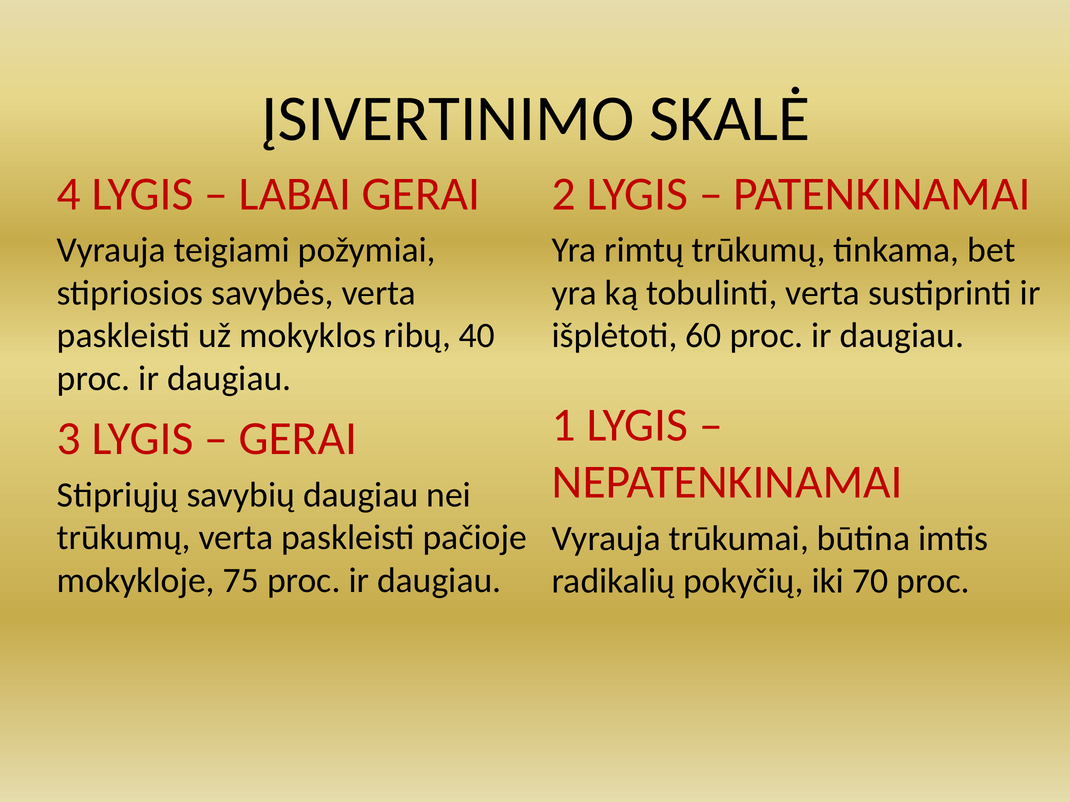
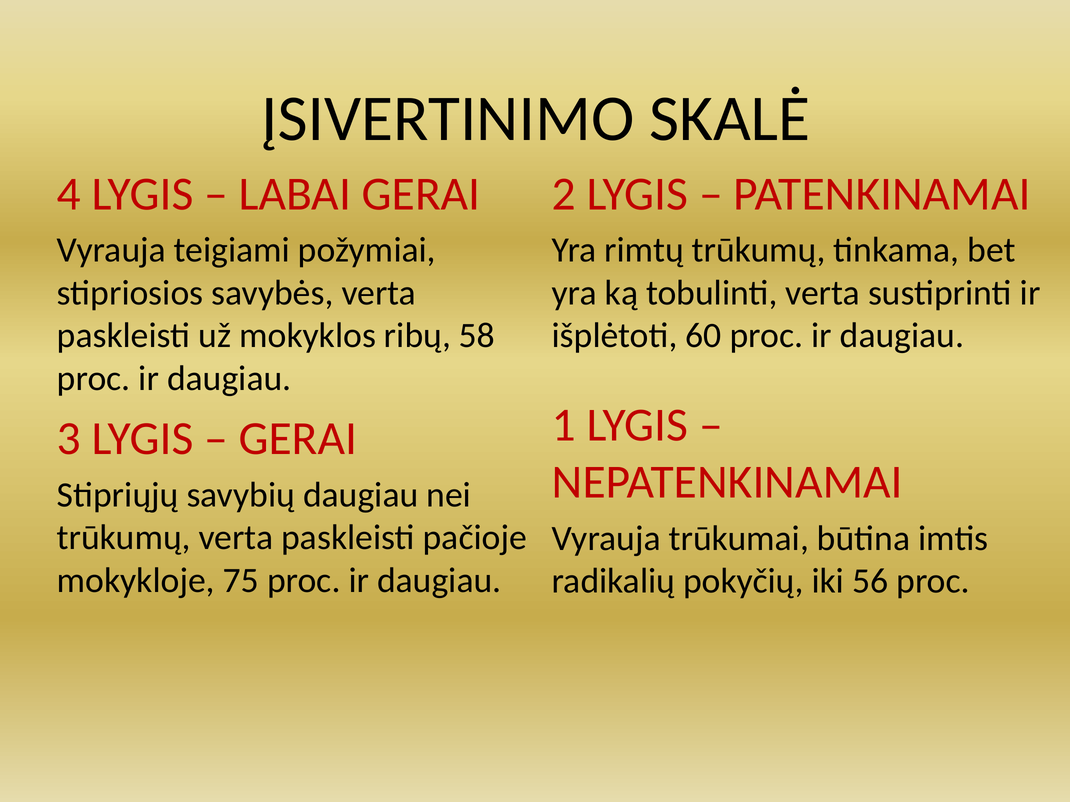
40: 40 -> 58
70: 70 -> 56
